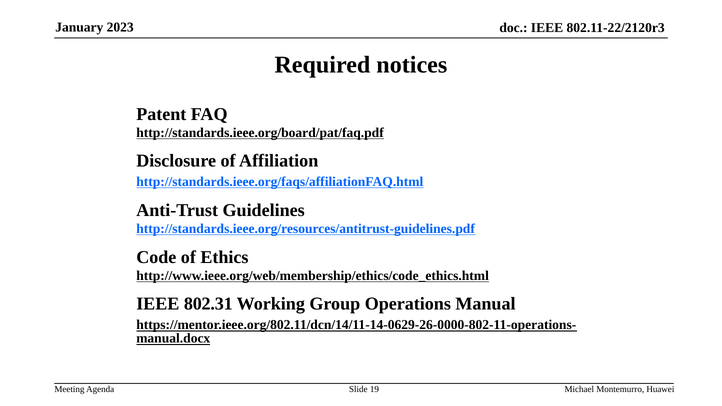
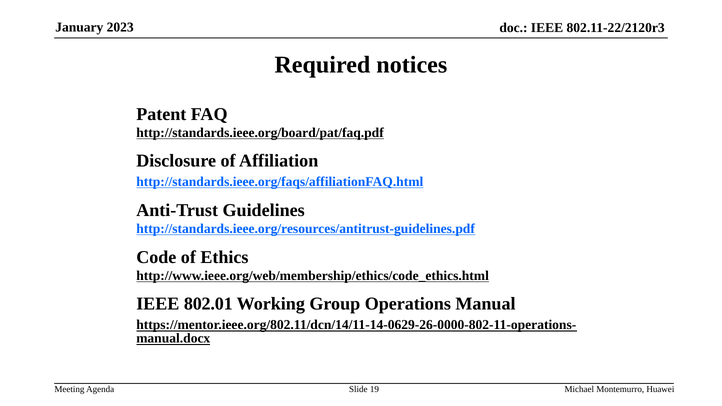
802.31: 802.31 -> 802.01
